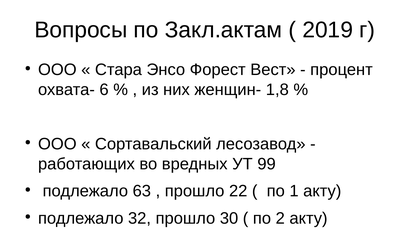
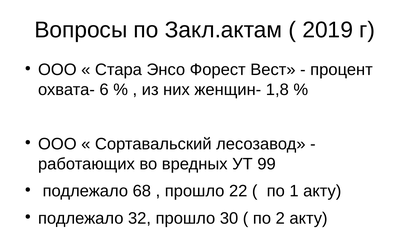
63: 63 -> 68
